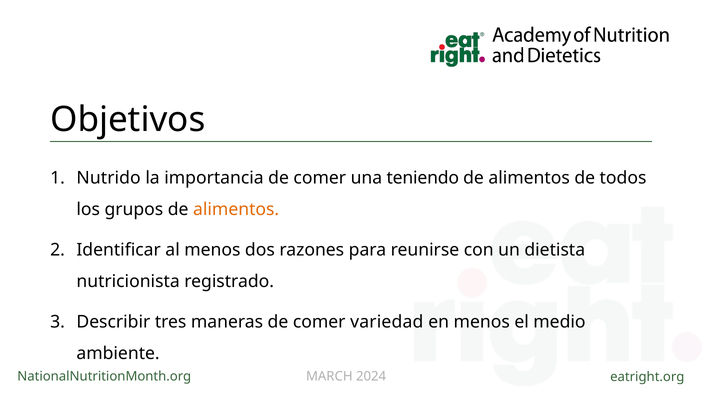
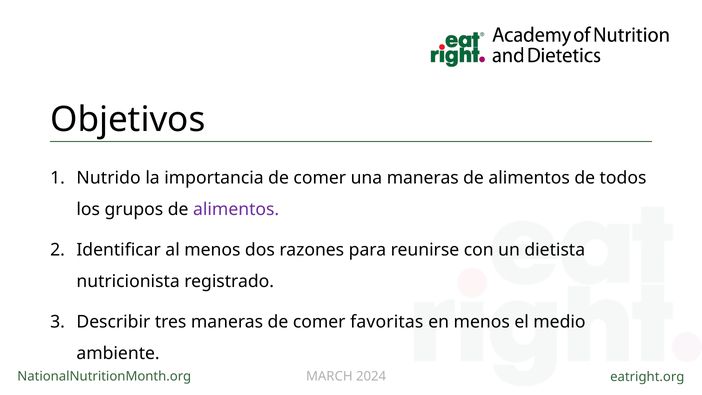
una teniendo: teniendo -> maneras
alimentos at (236, 209) colour: orange -> purple
variedad: variedad -> favoritas
